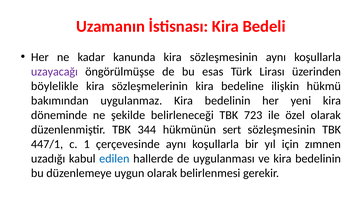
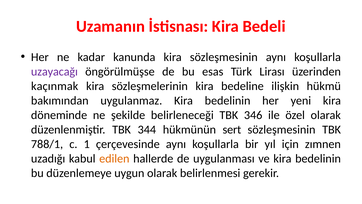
böylelikle: böylelikle -> kaçınmak
723: 723 -> 346
447/1: 447/1 -> 788/1
edilen colour: blue -> orange
